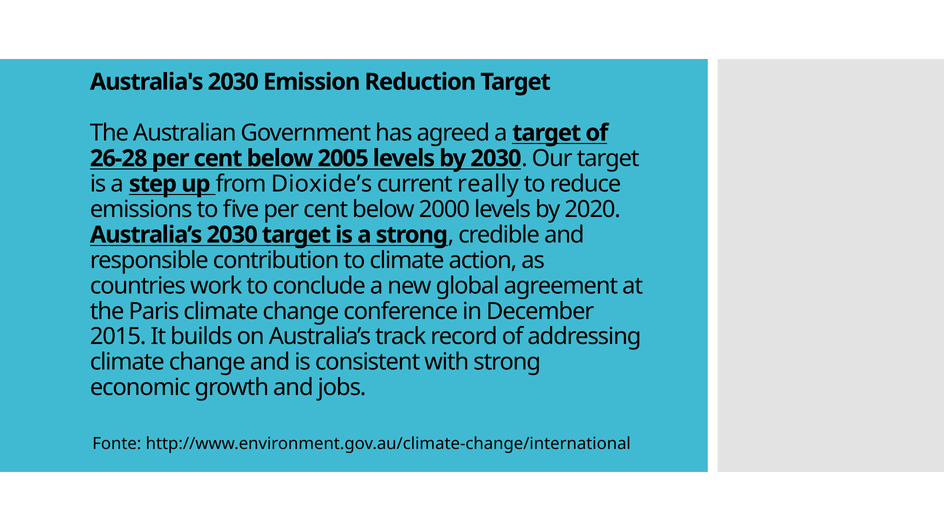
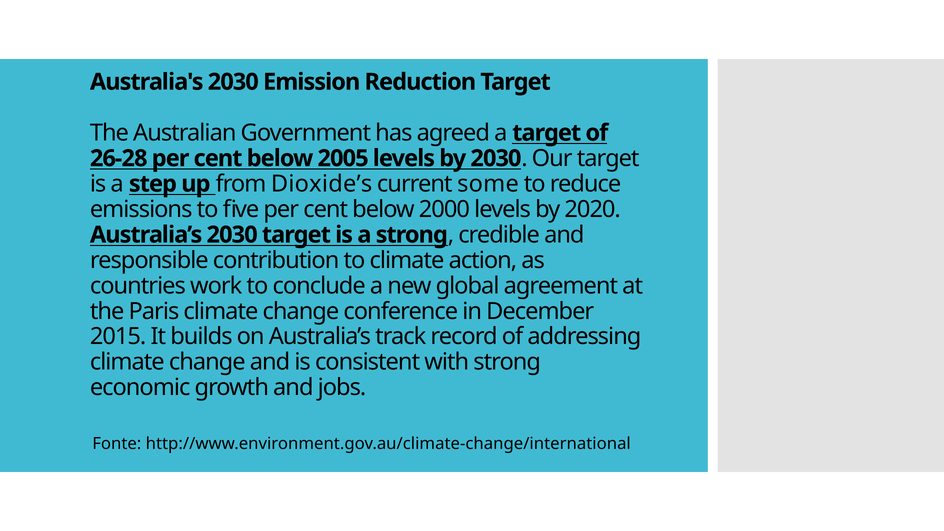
really: really -> some
